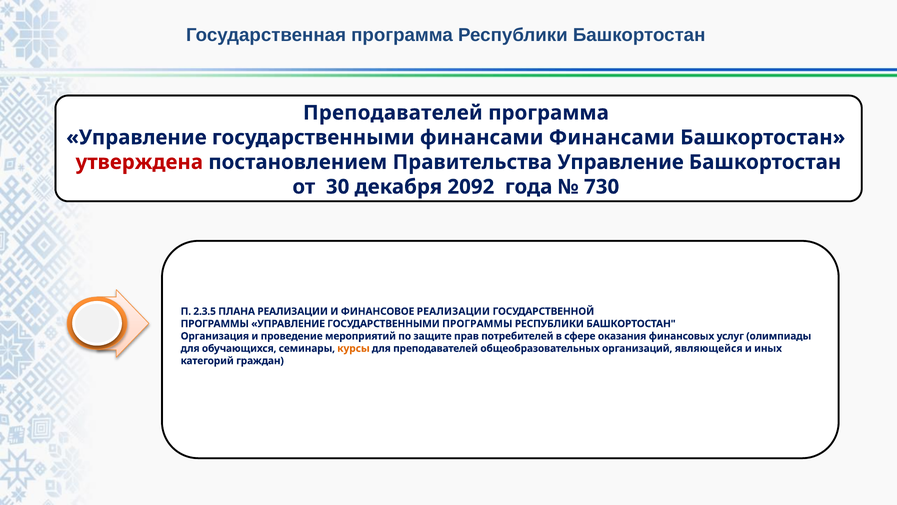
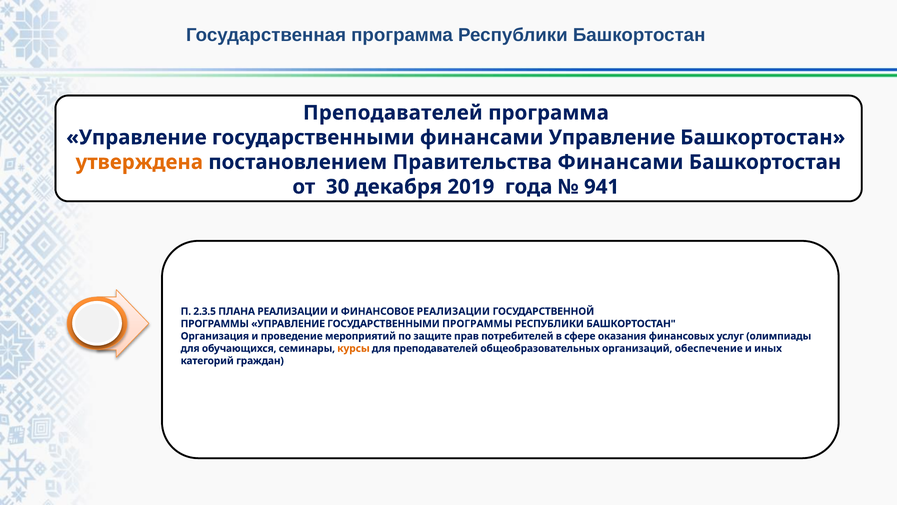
финансами Финансами: Финансами -> Управление
утверждена colour: red -> orange
Правительства Управление: Управление -> Финансами
2092: 2092 -> 2019
730: 730 -> 941
являющейся: являющейся -> обеспечение
